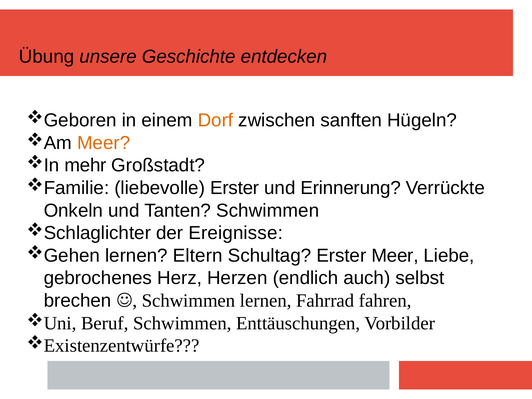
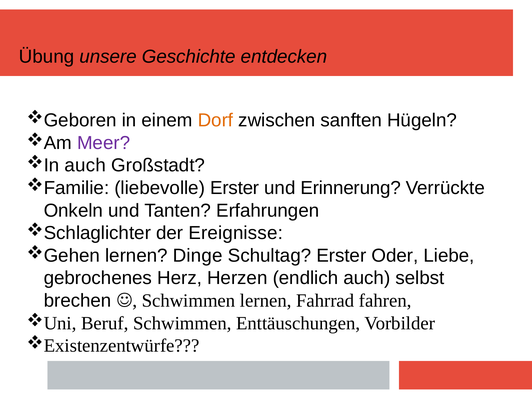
Meer at (104, 143) colour: orange -> purple
mehr at (85, 165): mehr -> auch
Tanten Schwimmen: Schwimmen -> Erfahrungen
Eltern: Eltern -> Dinge
Erster Meer: Meer -> Oder
